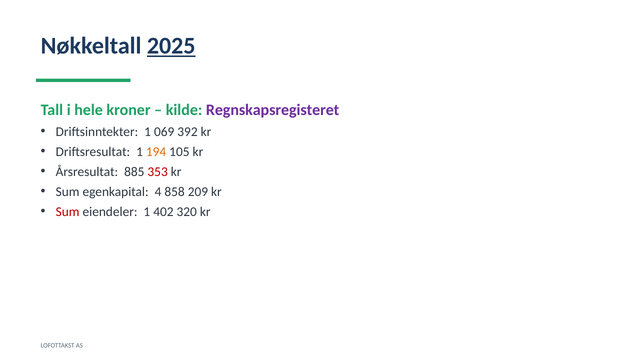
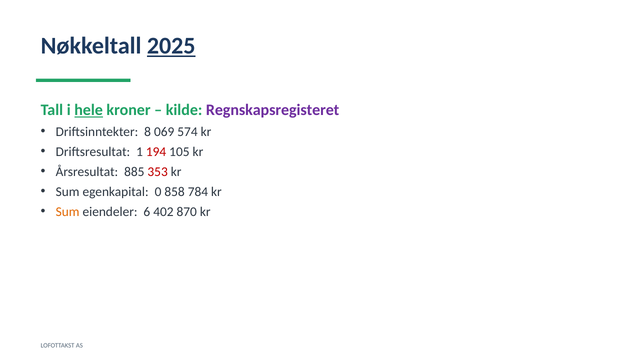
hele underline: none -> present
Driftsinntekter 1: 1 -> 8
392: 392 -> 574
194 colour: orange -> red
4: 4 -> 0
209: 209 -> 784
Sum at (68, 212) colour: red -> orange
eiendeler 1: 1 -> 6
320: 320 -> 870
